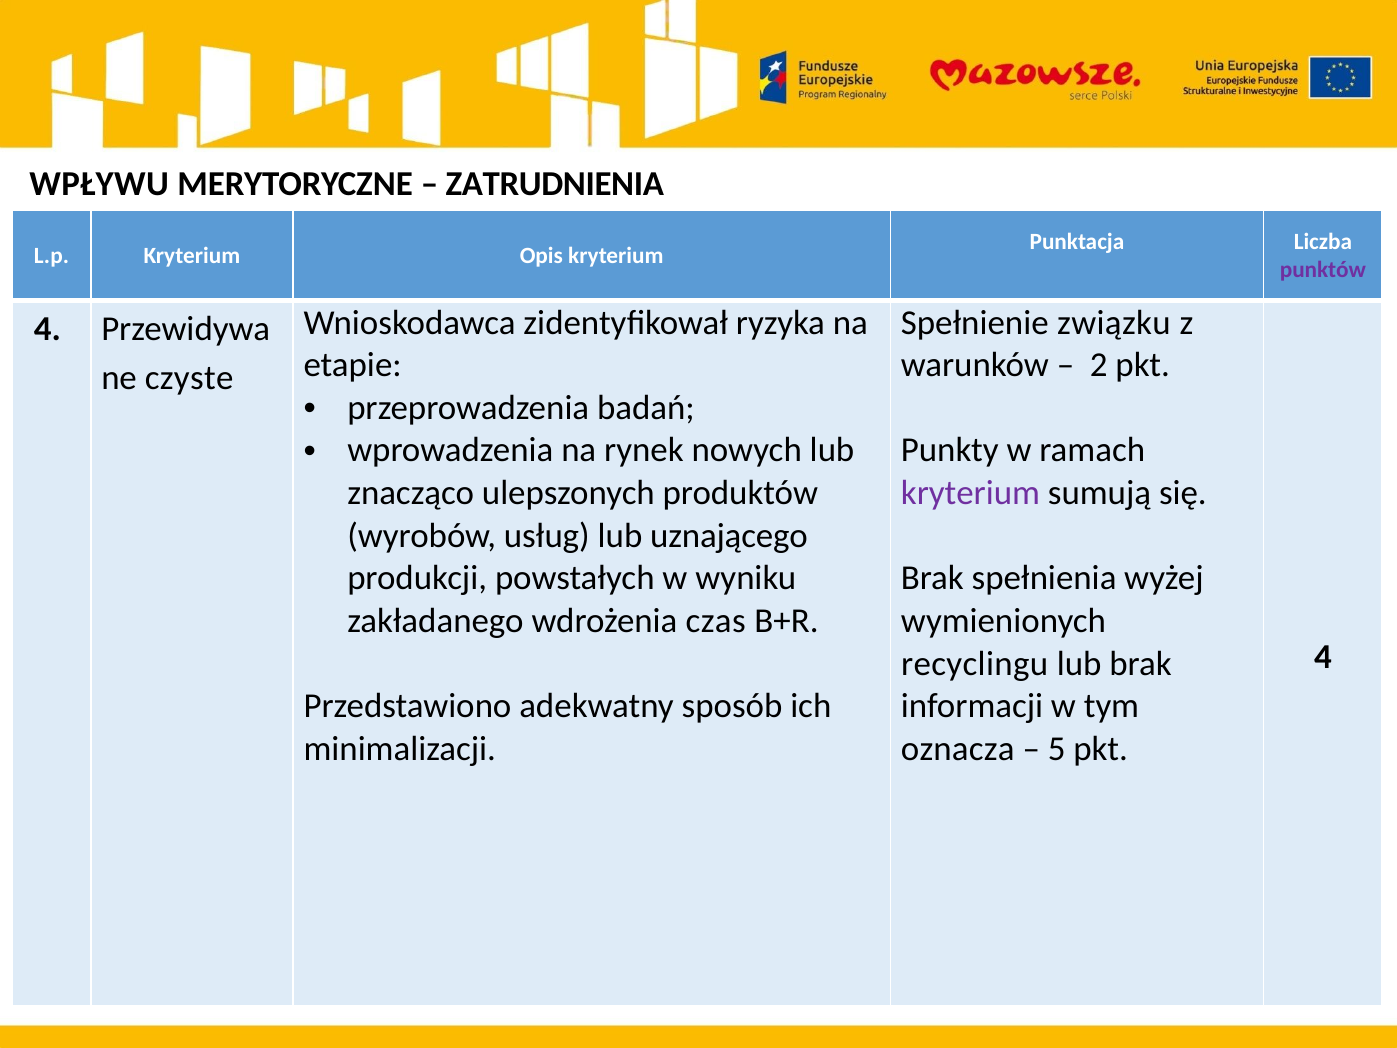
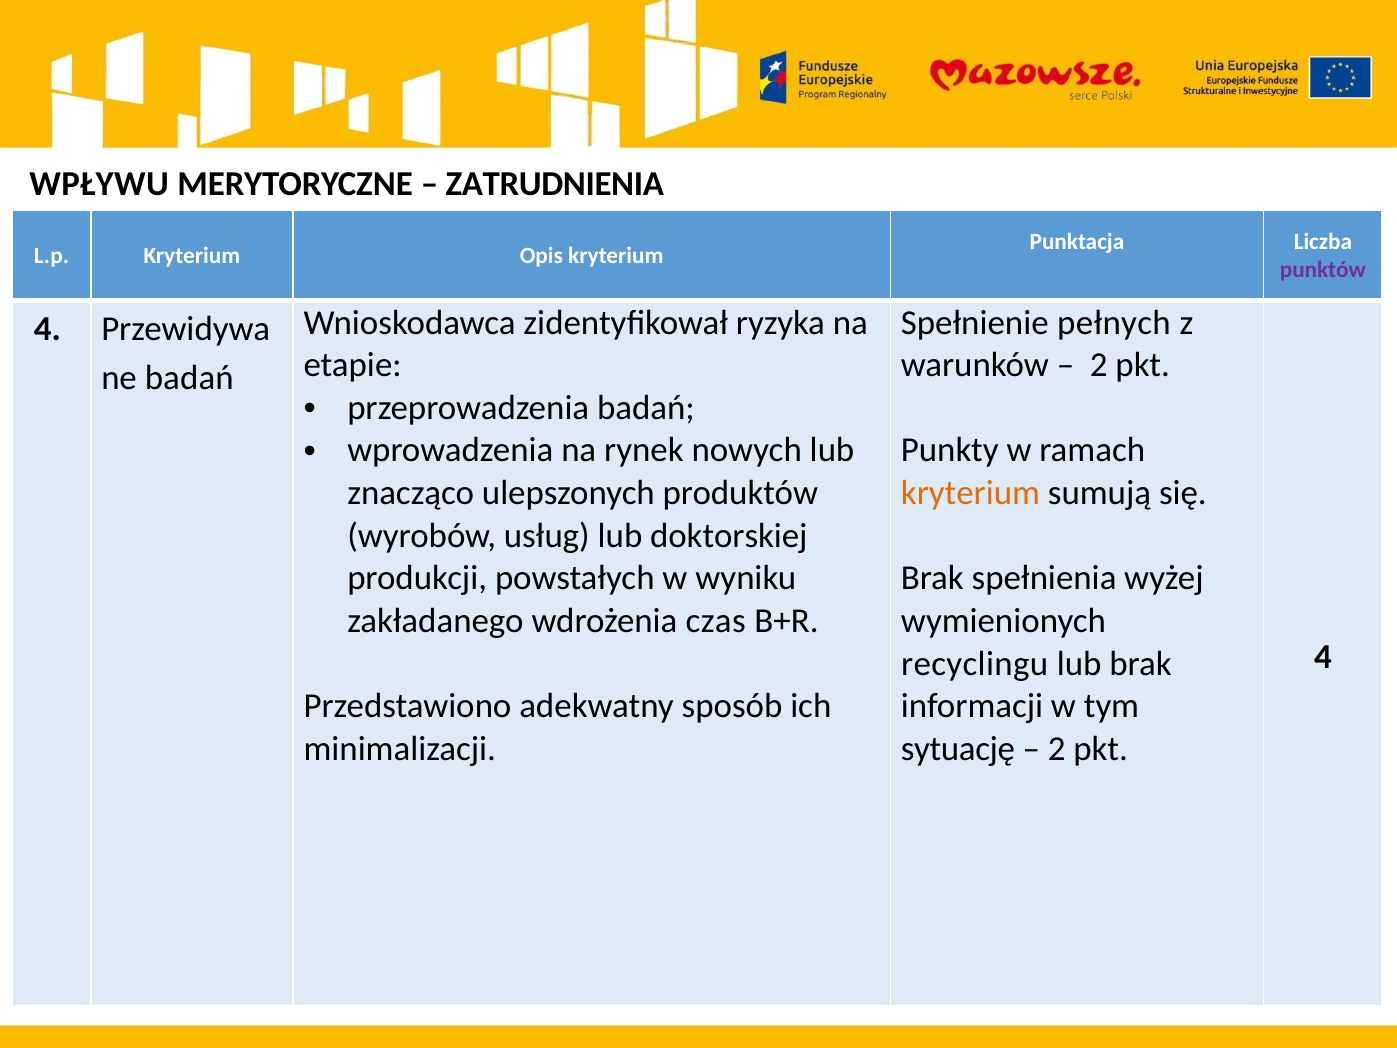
związku: związku -> pełnych
czyste at (189, 378): czyste -> badań
kryterium at (971, 493) colour: purple -> orange
uznającego: uznającego -> doktorskiej
oznacza: oznacza -> sytuację
5 at (1057, 749): 5 -> 2
